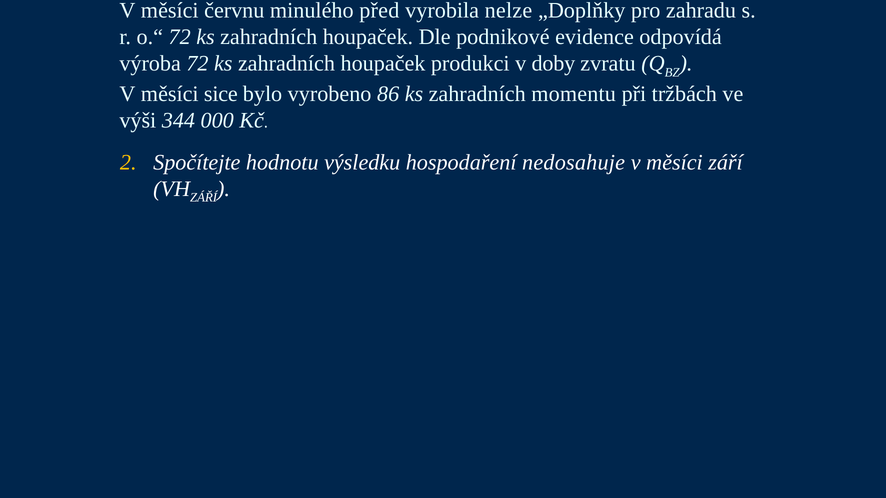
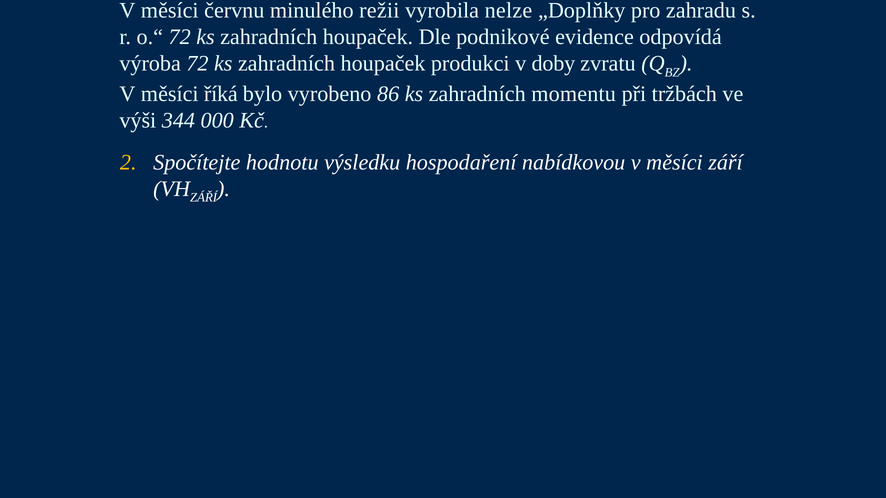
před: před -> režii
sice: sice -> říká
nedosahuje: nedosahuje -> nabídkovou
